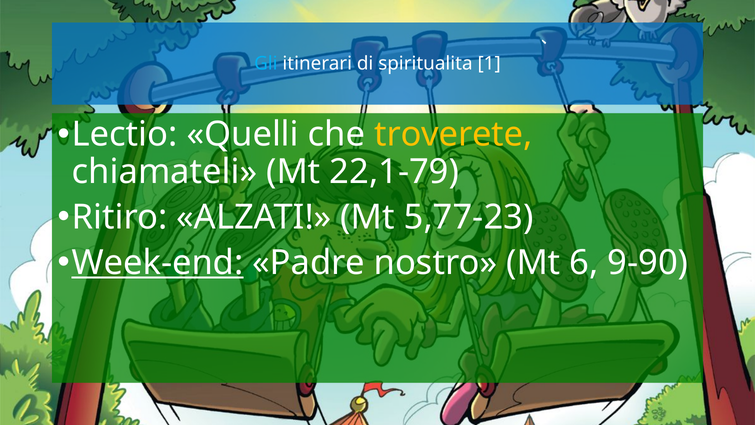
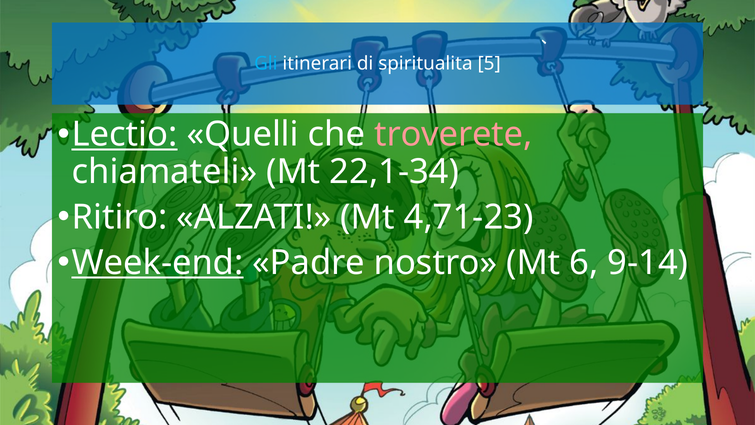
1: 1 -> 5
Lectio underline: none -> present
troverete colour: yellow -> pink
22,1-79: 22,1-79 -> 22,1-34
5,77-23: 5,77-23 -> 4,71-23
9-90: 9-90 -> 9-14
